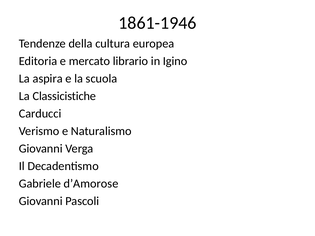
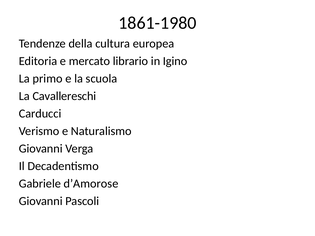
1861-1946: 1861-1946 -> 1861-1980
aspira: aspira -> primo
Classicistiche: Classicistiche -> Cavallereschi
